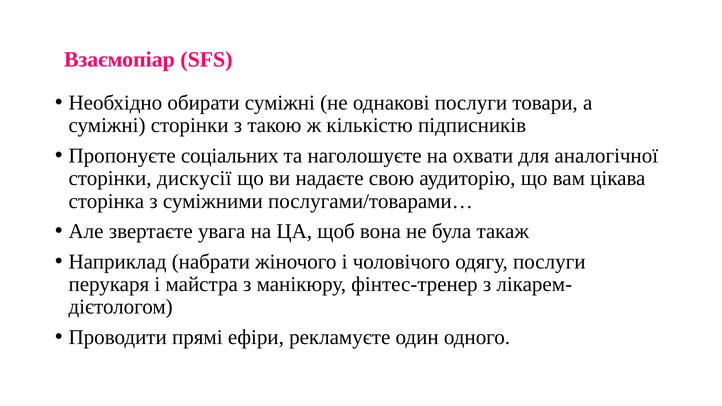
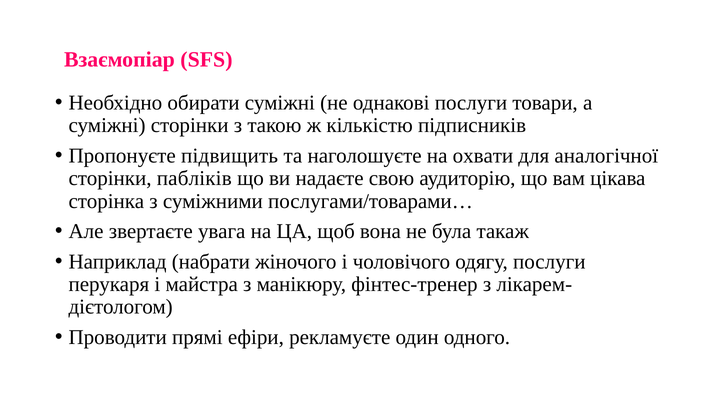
соціальних: соціальних -> підвищить
дискусії: дискусії -> пабліків
